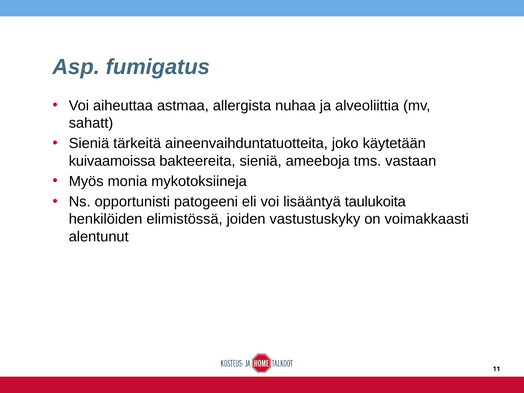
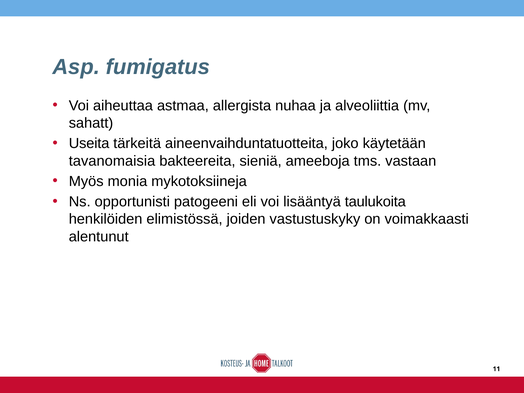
Sieniä at (89, 143): Sieniä -> Useita
kuivaamoissa: kuivaamoissa -> tavanomaisia
